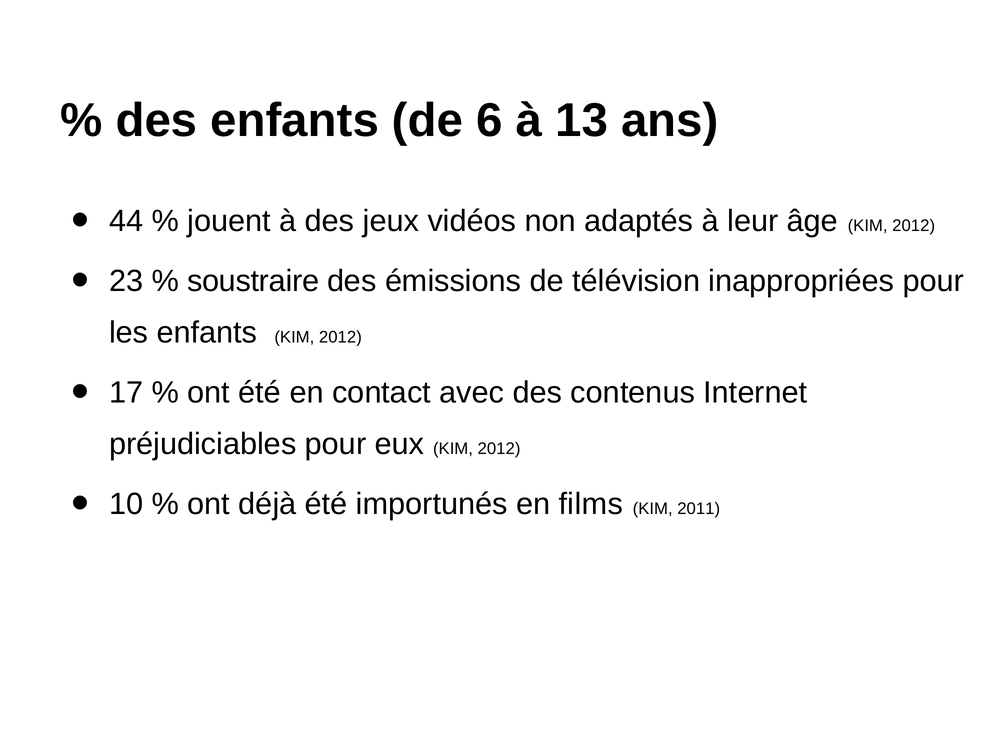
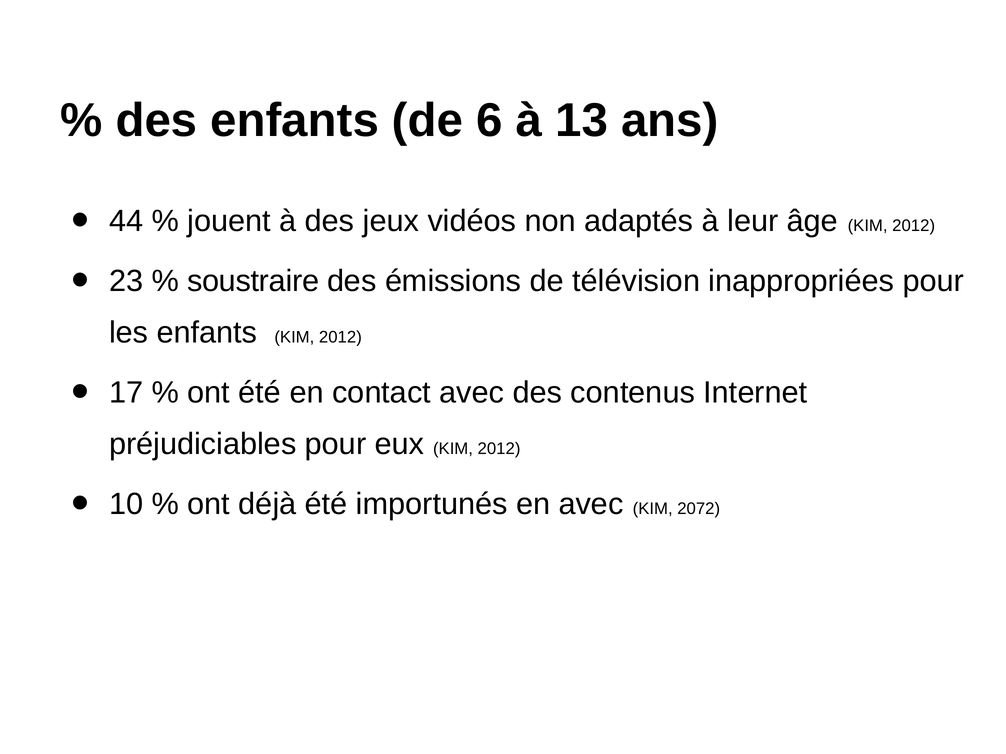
en films: films -> avec
2011: 2011 -> 2072
